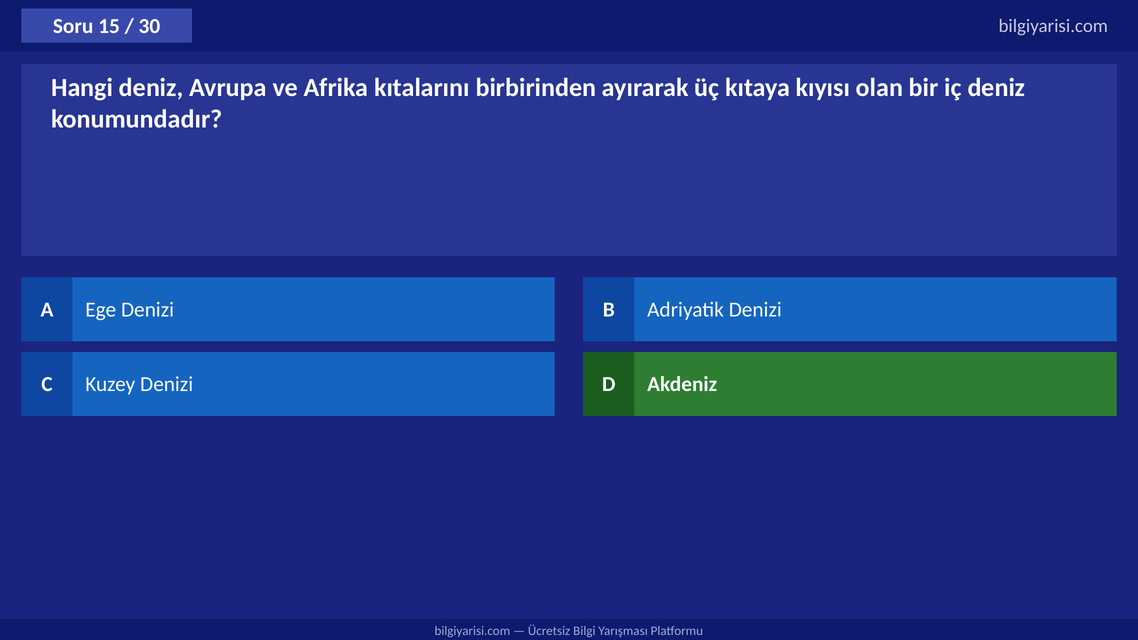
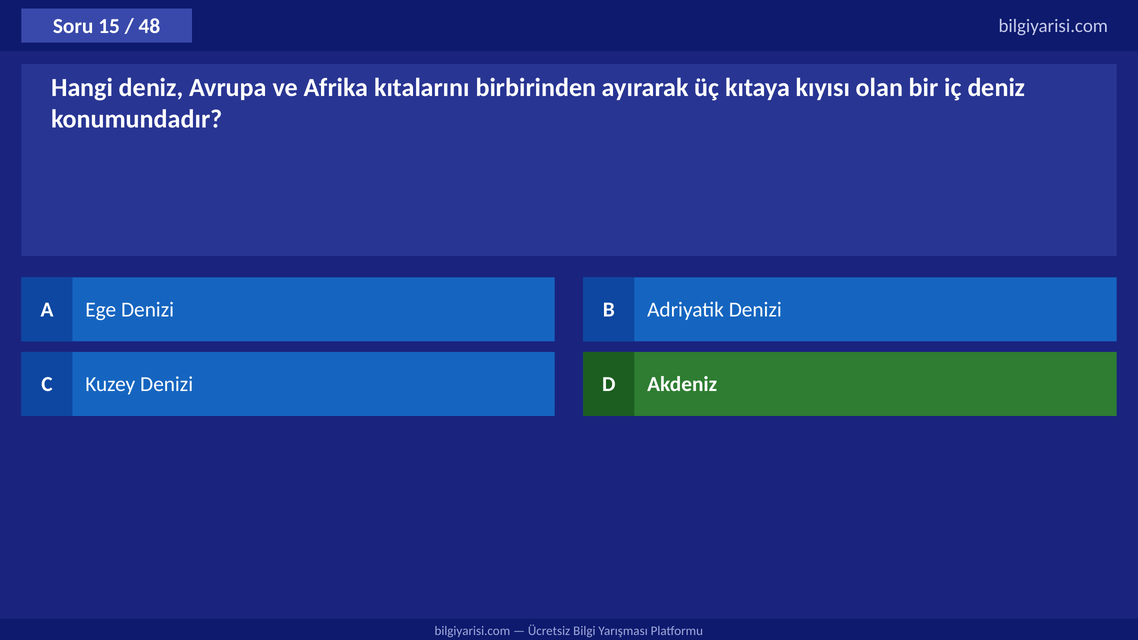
30: 30 -> 48
